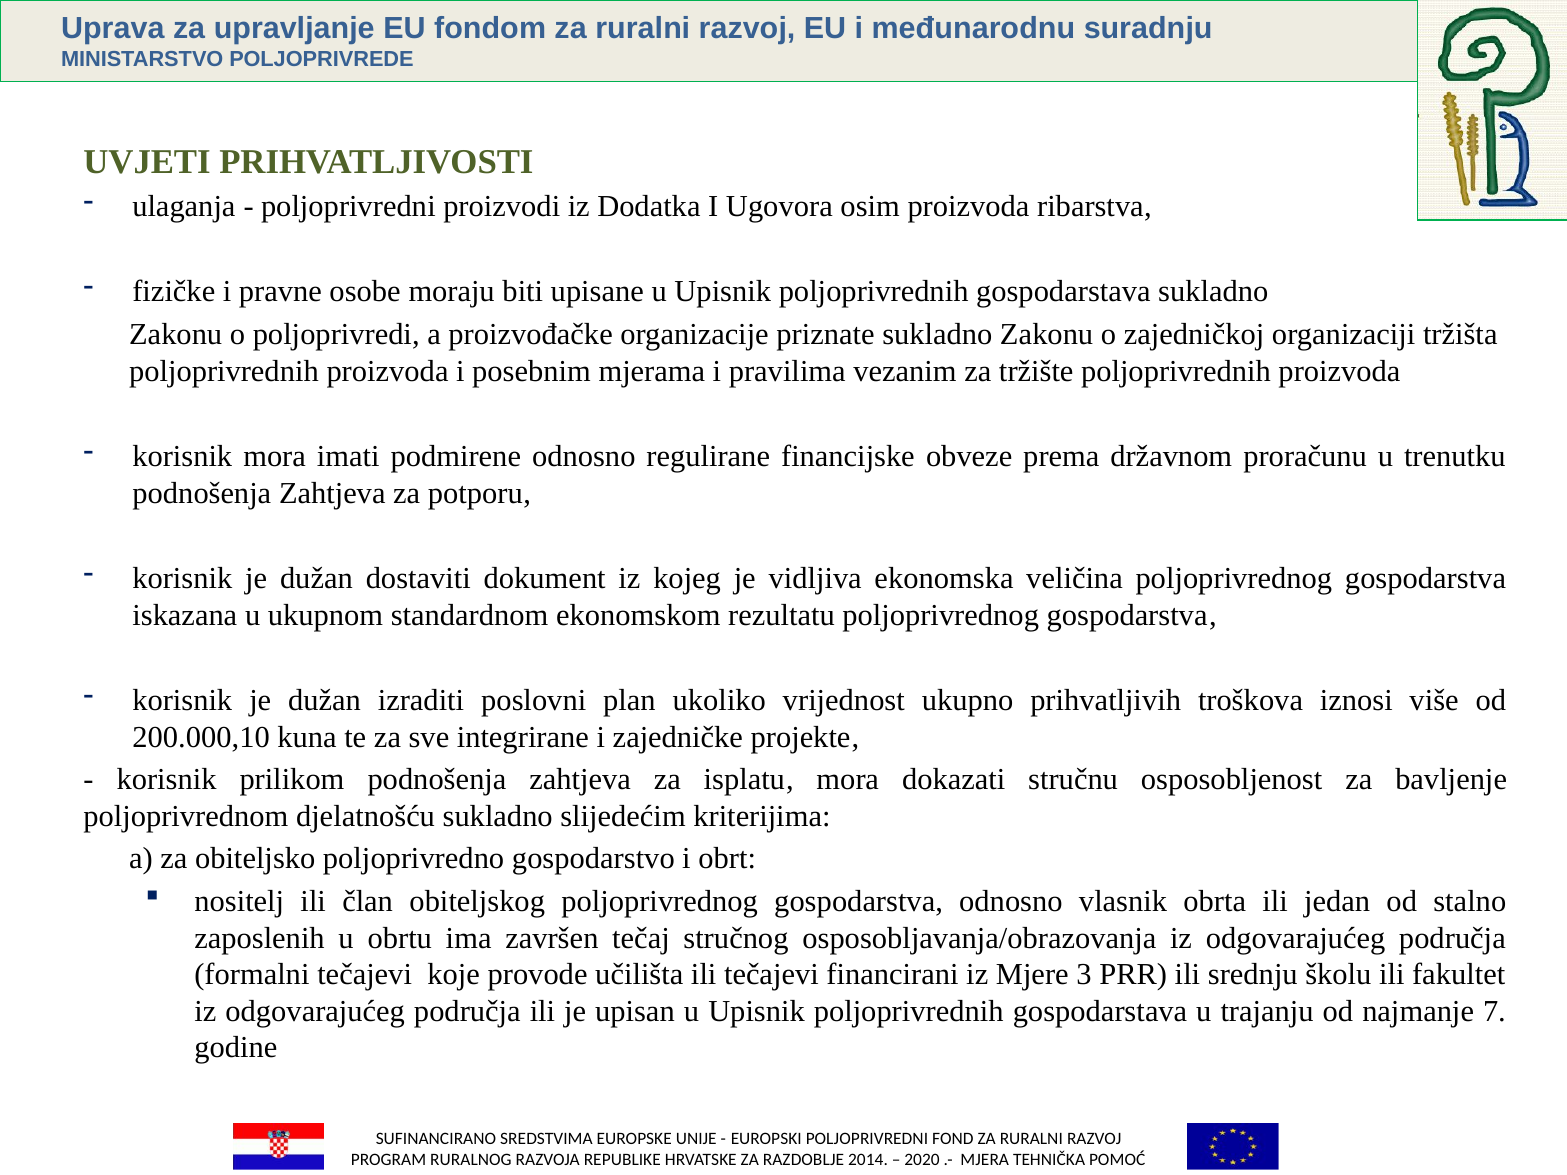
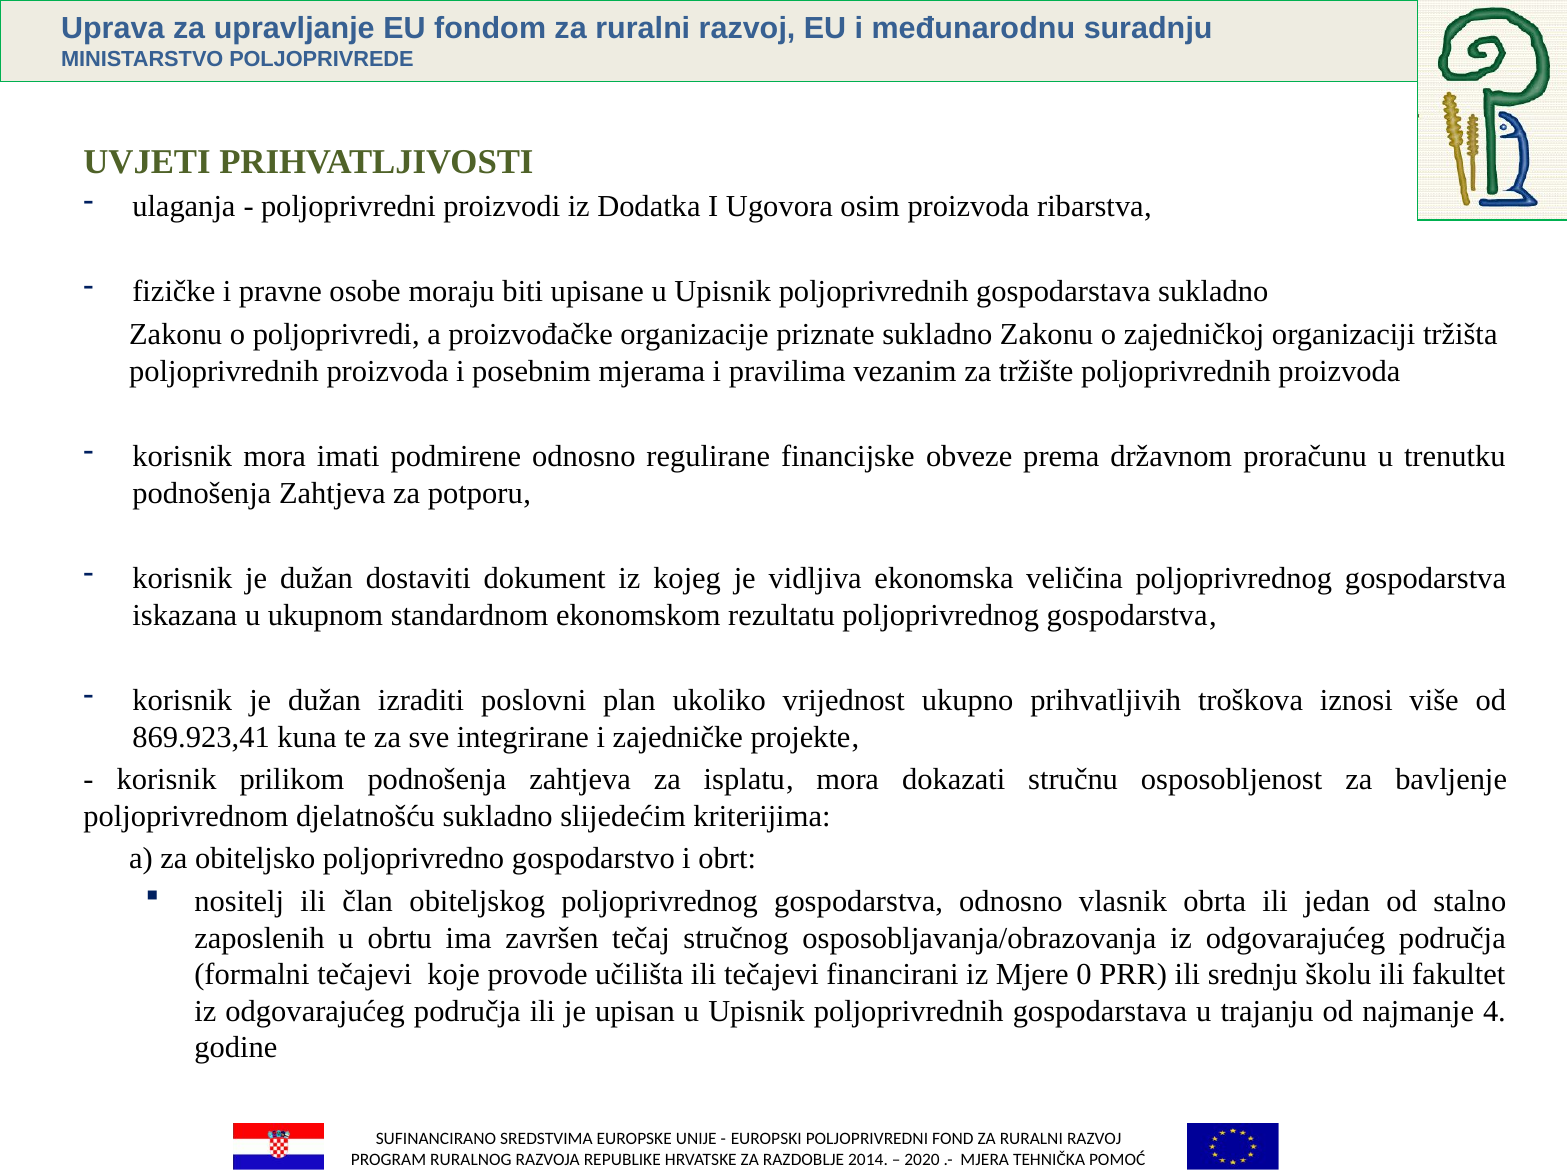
200.000,10: 200.000,10 -> 869.923,41
3: 3 -> 0
7: 7 -> 4
